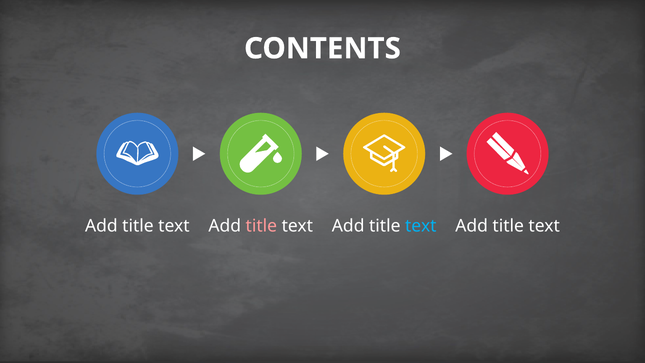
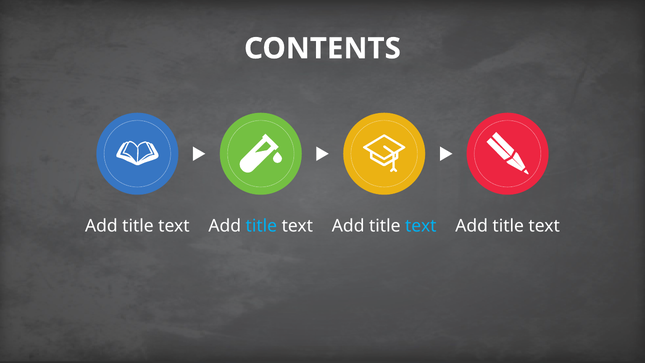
title at (261, 226) colour: pink -> light blue
